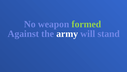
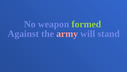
army colour: white -> pink
